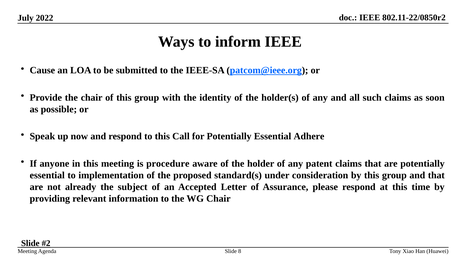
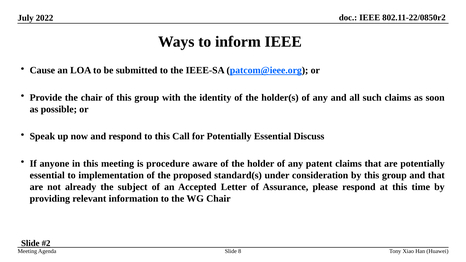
Adhere: Adhere -> Discuss
